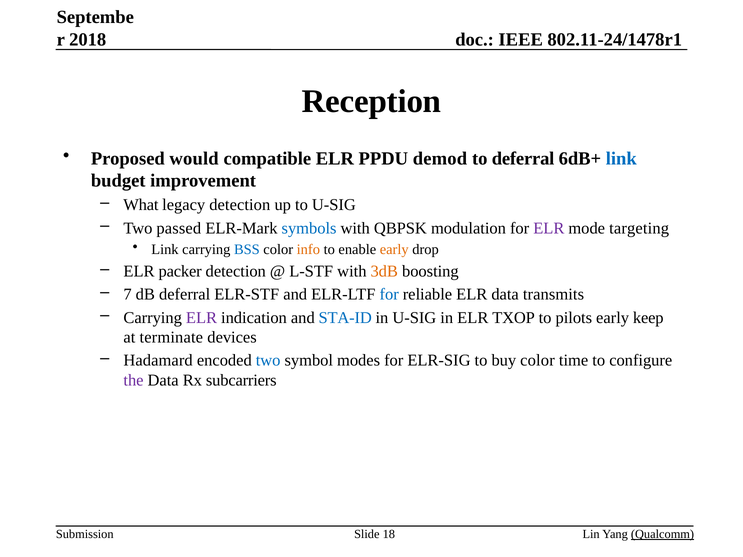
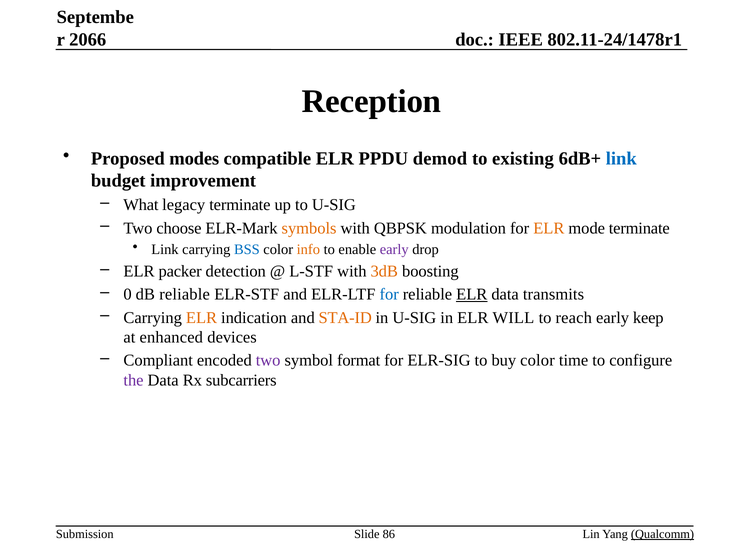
2018: 2018 -> 2066
would: would -> modes
to deferral: deferral -> existing
legacy detection: detection -> terminate
passed: passed -> choose
symbols colour: blue -> orange
ELR at (549, 228) colour: purple -> orange
mode targeting: targeting -> terminate
early at (394, 250) colour: orange -> purple
7: 7 -> 0
dB deferral: deferral -> reliable
ELR at (472, 295) underline: none -> present
ELR at (202, 318) colour: purple -> orange
STA-ID colour: blue -> orange
TXOP: TXOP -> WILL
pilots: pilots -> reach
terminate: terminate -> enhanced
Hadamard: Hadamard -> Compliant
two at (268, 361) colour: blue -> purple
modes: modes -> format
18: 18 -> 86
